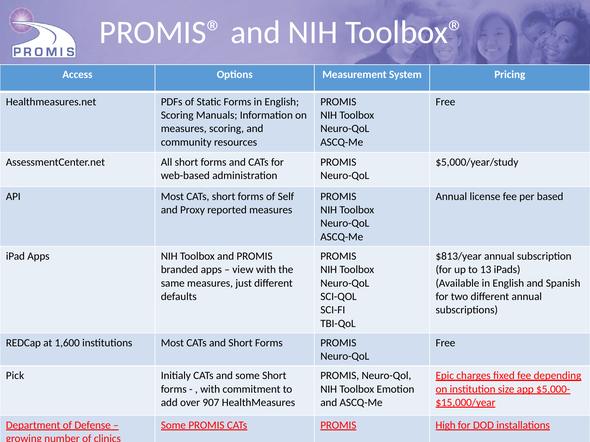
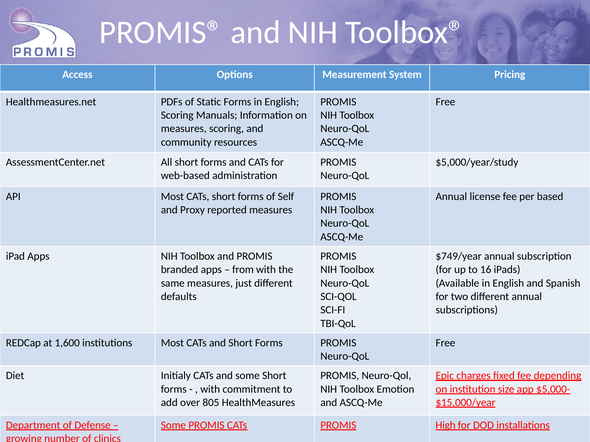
$813/year: $813/year -> $749/year
view: view -> from
13: 13 -> 16
Pick: Pick -> Diet
907: 907 -> 805
